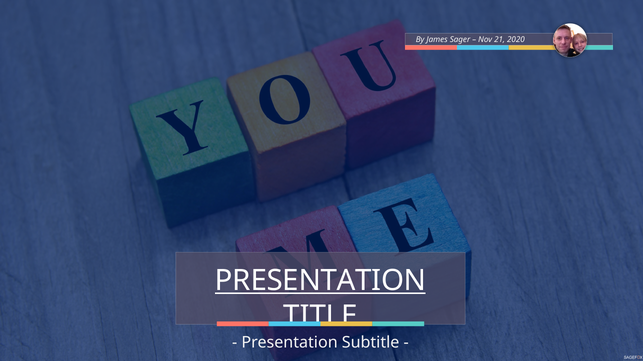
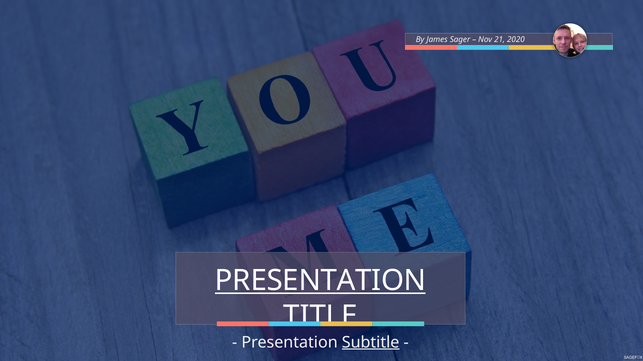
Subtitle underline: none -> present
